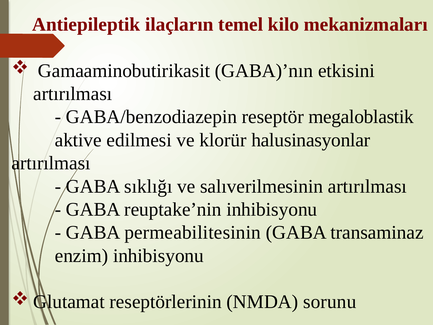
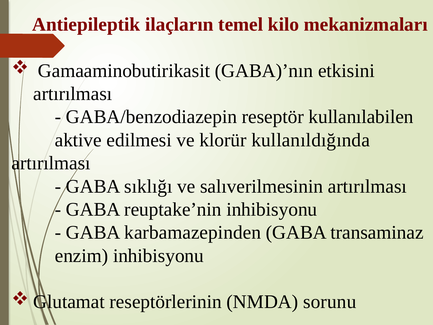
megaloblastik: megaloblastik -> kullanılabilen
halusinasyonlar: halusinasyonlar -> kullanıldığında
permeabilitesinin: permeabilitesinin -> karbamazepinden
